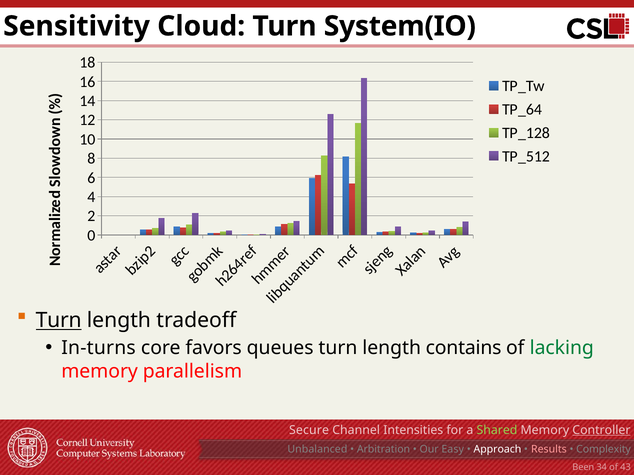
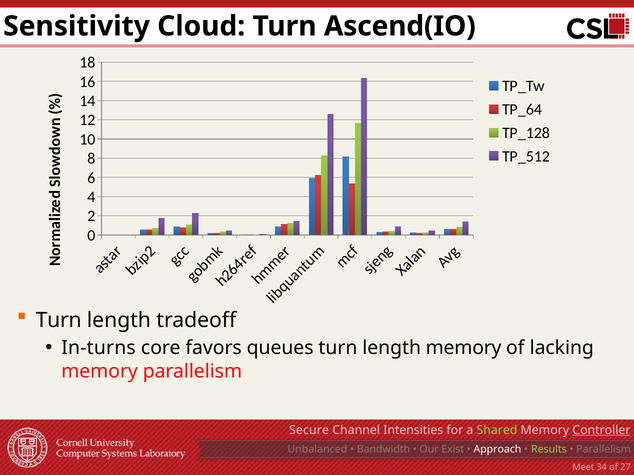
System(IO: System(IO -> Ascend(IO
Turn at (59, 321) underline: present -> none
length contains: contains -> memory
lacking colour: green -> black
Arbitration: Arbitration -> Bandwidth
Easy: Easy -> Exist
Results colour: pink -> light green
Complexity at (604, 450): Complexity -> Parallelism
Been: Been -> Meet
43: 43 -> 27
